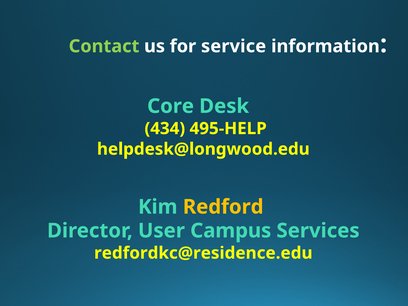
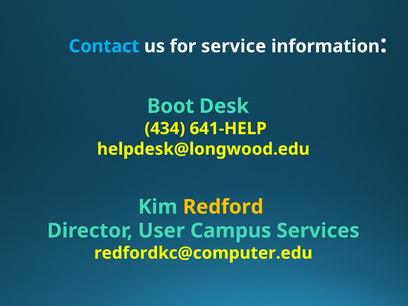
Contact colour: light green -> light blue
Core: Core -> Boot
495-HELP: 495-HELP -> 641-HELP
redfordkc@residence.edu: redfordkc@residence.edu -> redfordkc@computer.edu
